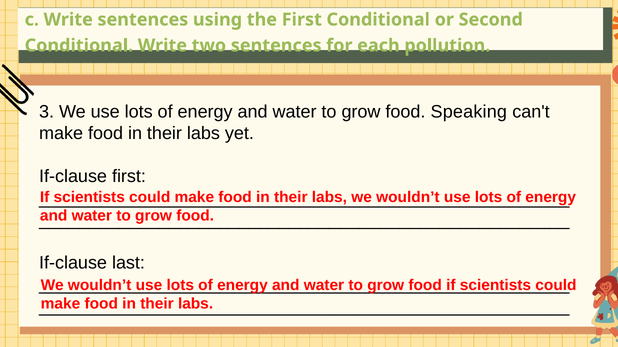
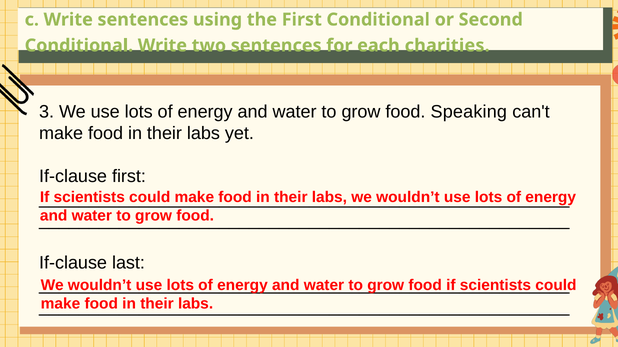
pollution: pollution -> charities
